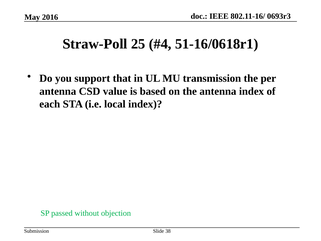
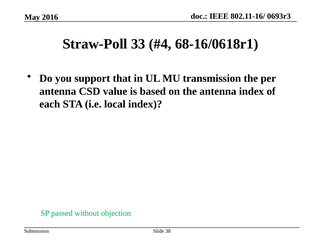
25: 25 -> 33
51-16/0618r1: 51-16/0618r1 -> 68-16/0618r1
